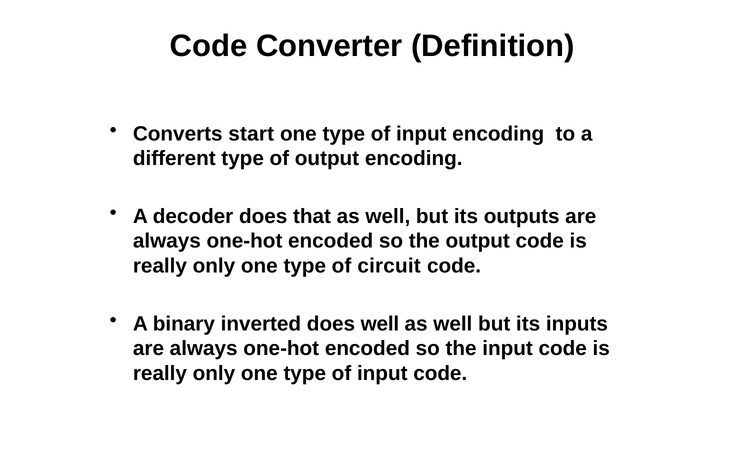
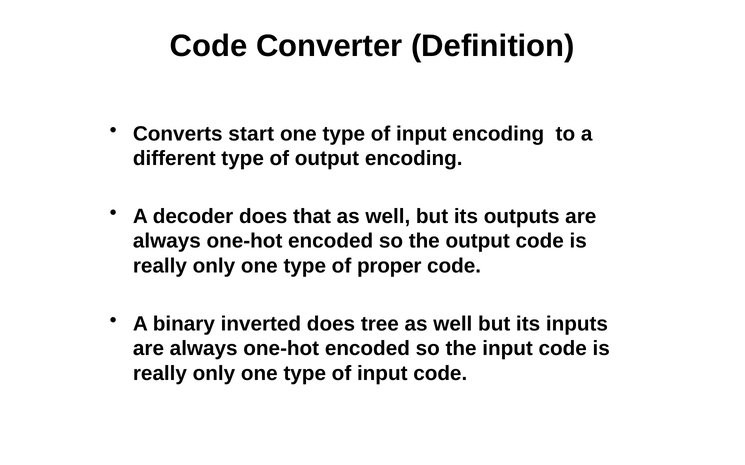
circuit: circuit -> proper
does well: well -> tree
